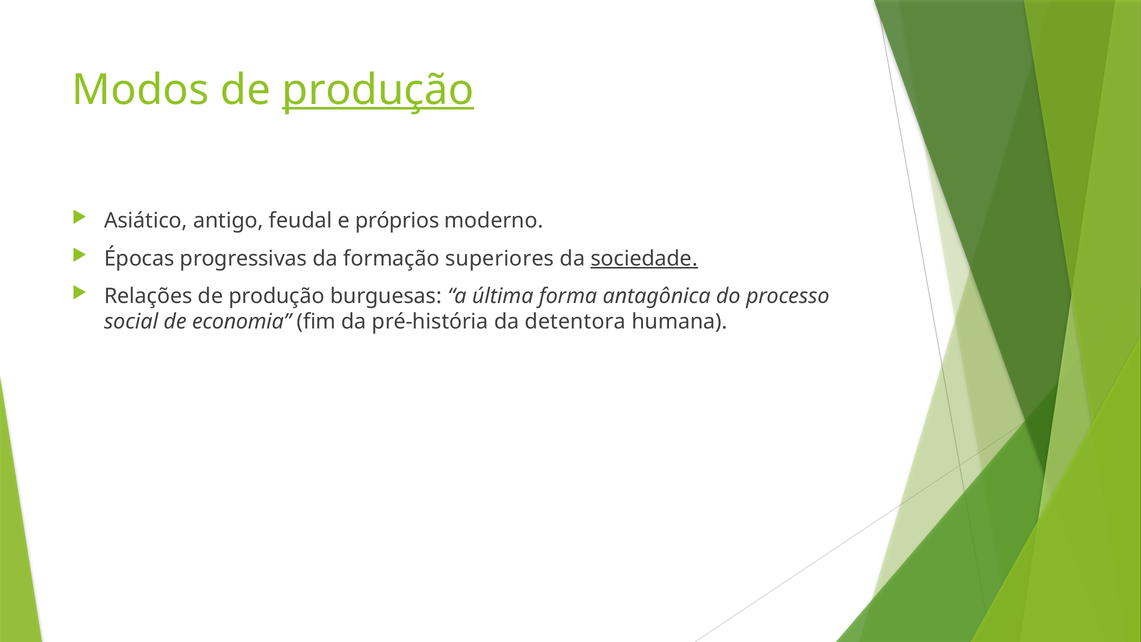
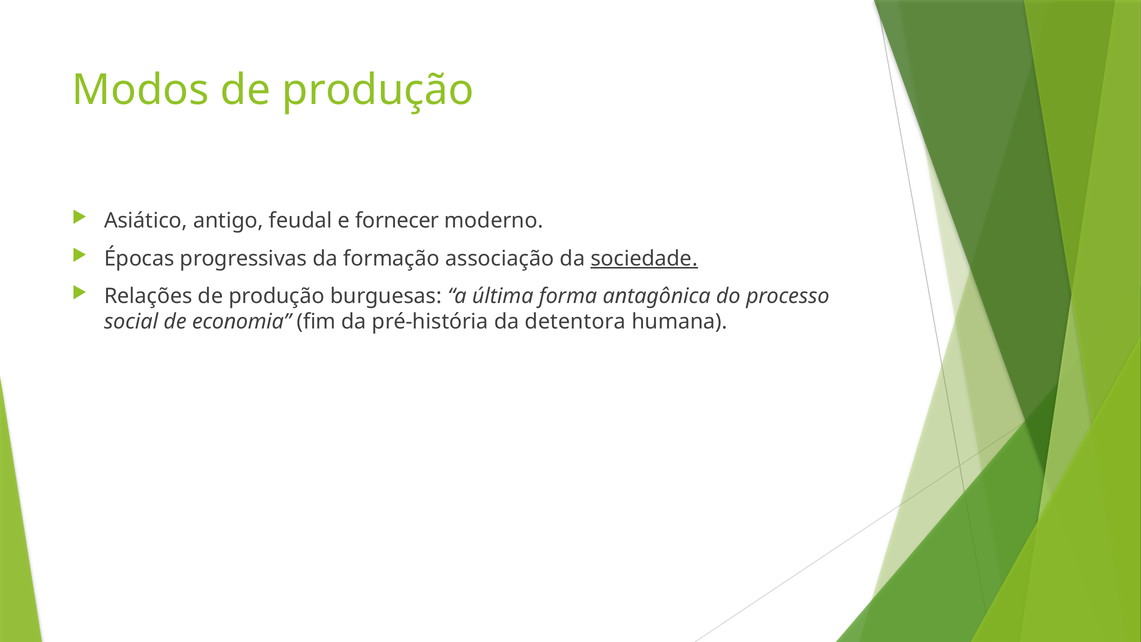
produção at (378, 90) underline: present -> none
próprios: próprios -> fornecer
superiores: superiores -> associação
